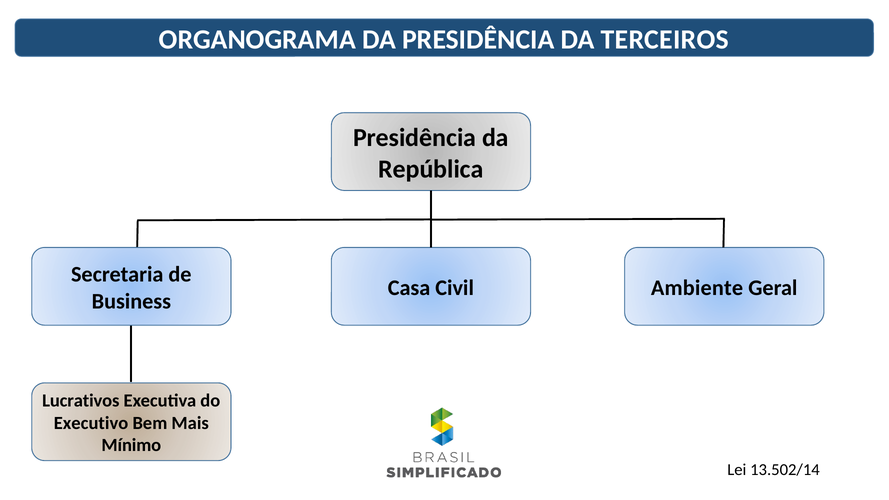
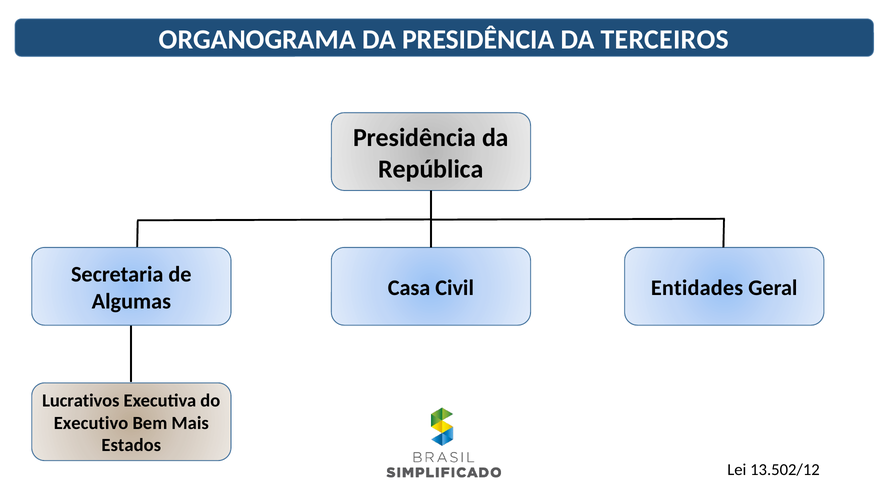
Ambiente: Ambiente -> Entidades
Business: Business -> Algumas
Mínimo: Mínimo -> Estados
13.502/14: 13.502/14 -> 13.502/12
